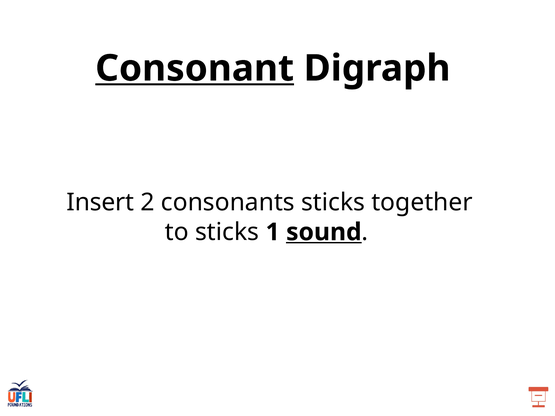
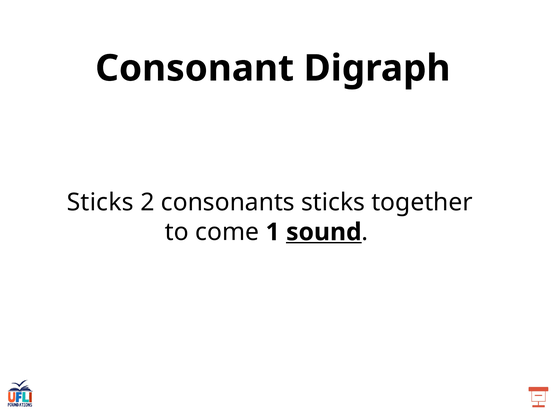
Consonant underline: present -> none
Insert at (100, 203): Insert -> Sticks
to sticks: sticks -> come
